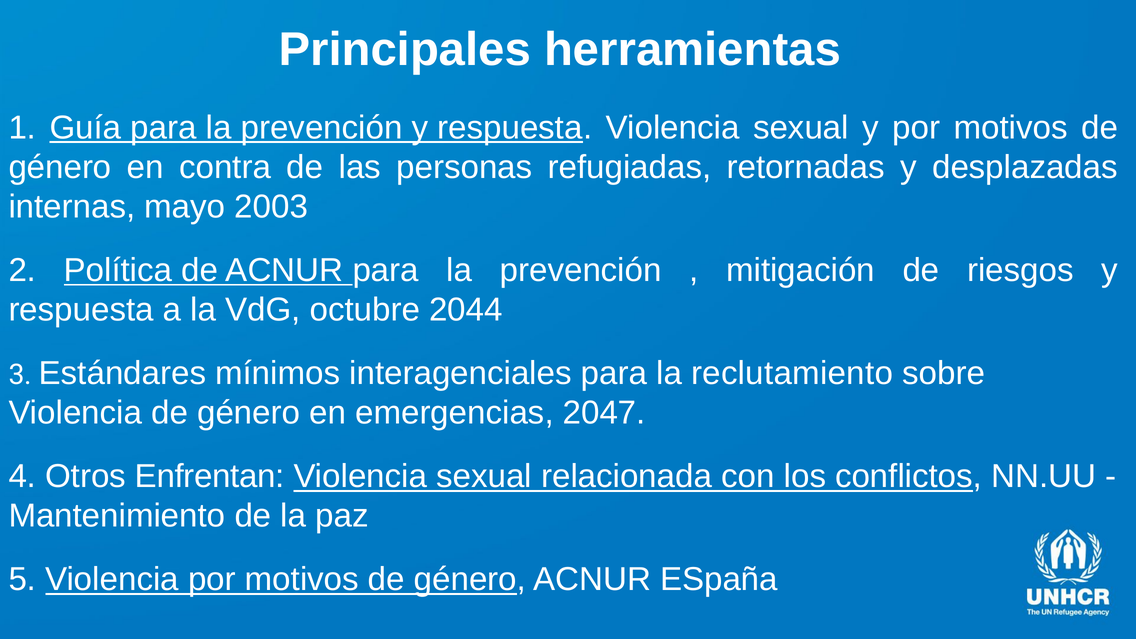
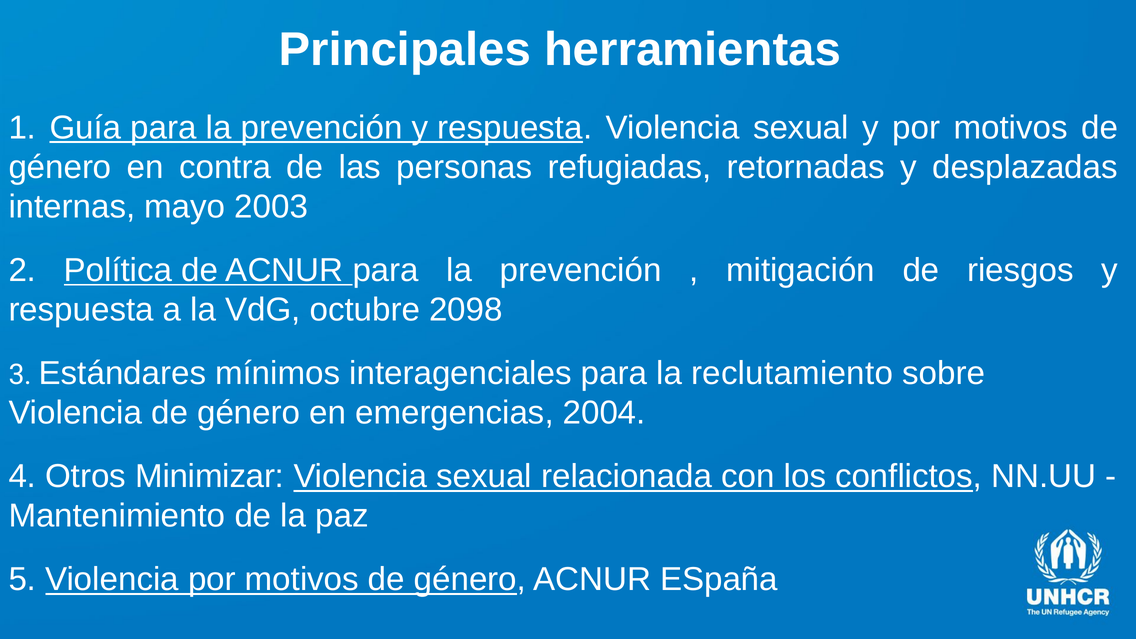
2044: 2044 -> 2098
2047: 2047 -> 2004
Enfrentan: Enfrentan -> Minimizar
